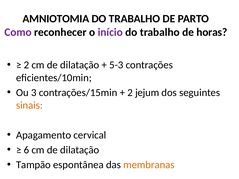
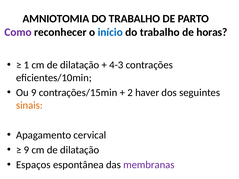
início colour: purple -> blue
2 at (26, 65): 2 -> 1
5-3: 5-3 -> 4-3
Ou 3: 3 -> 9
jejum: jejum -> haver
6 at (26, 150): 6 -> 9
Tampão: Tampão -> Espaços
membranas colour: orange -> purple
